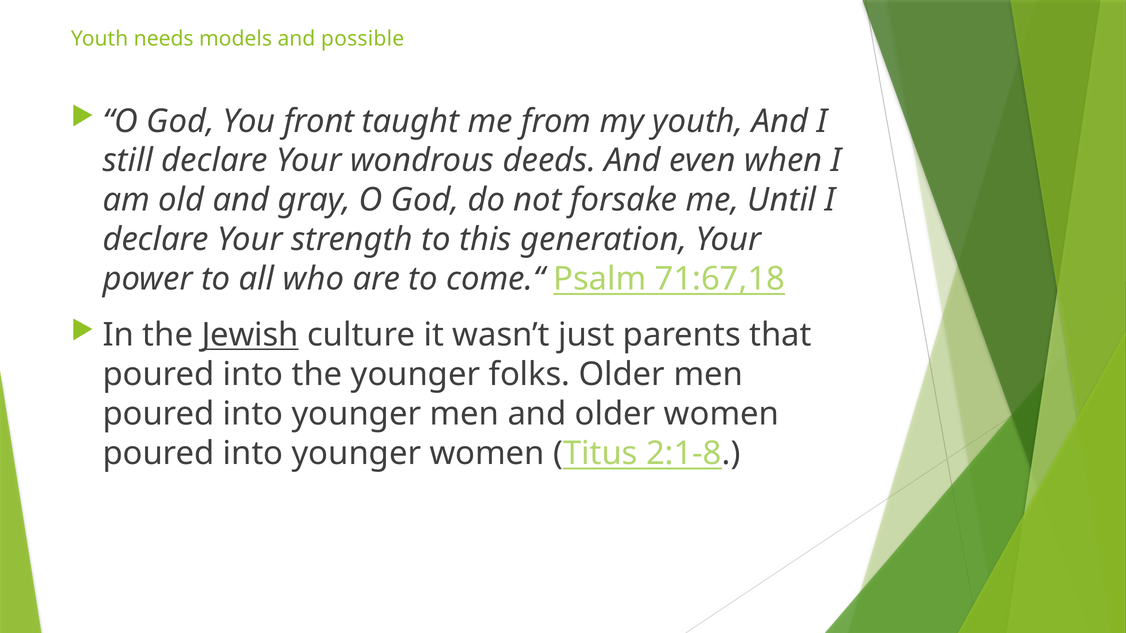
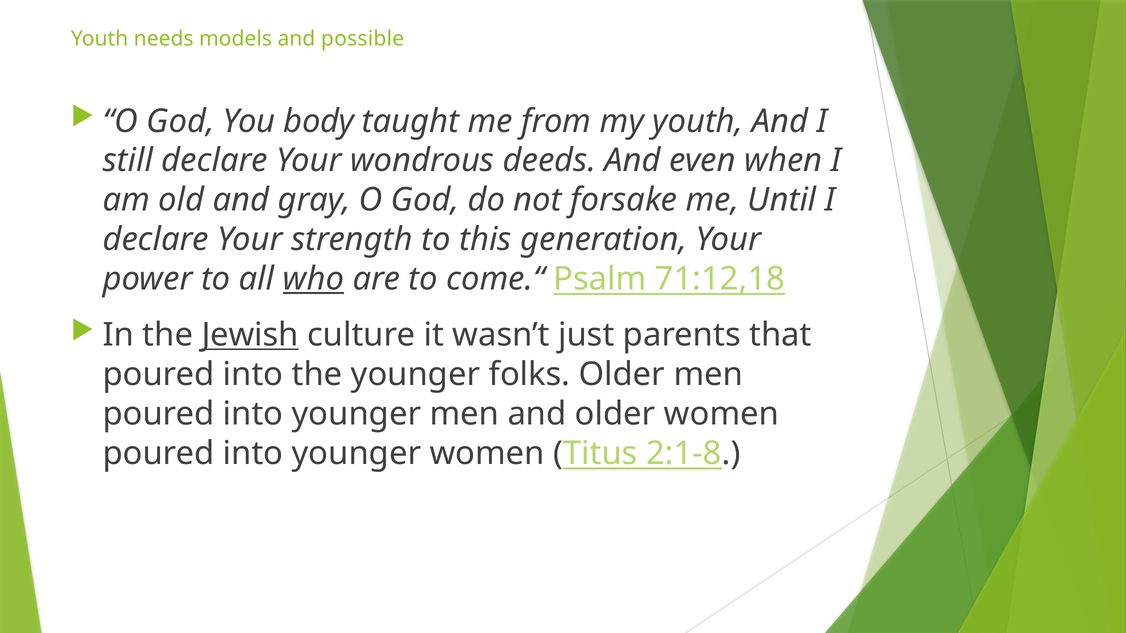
front: front -> body
who underline: none -> present
71:67,18: 71:67,18 -> 71:12,18
